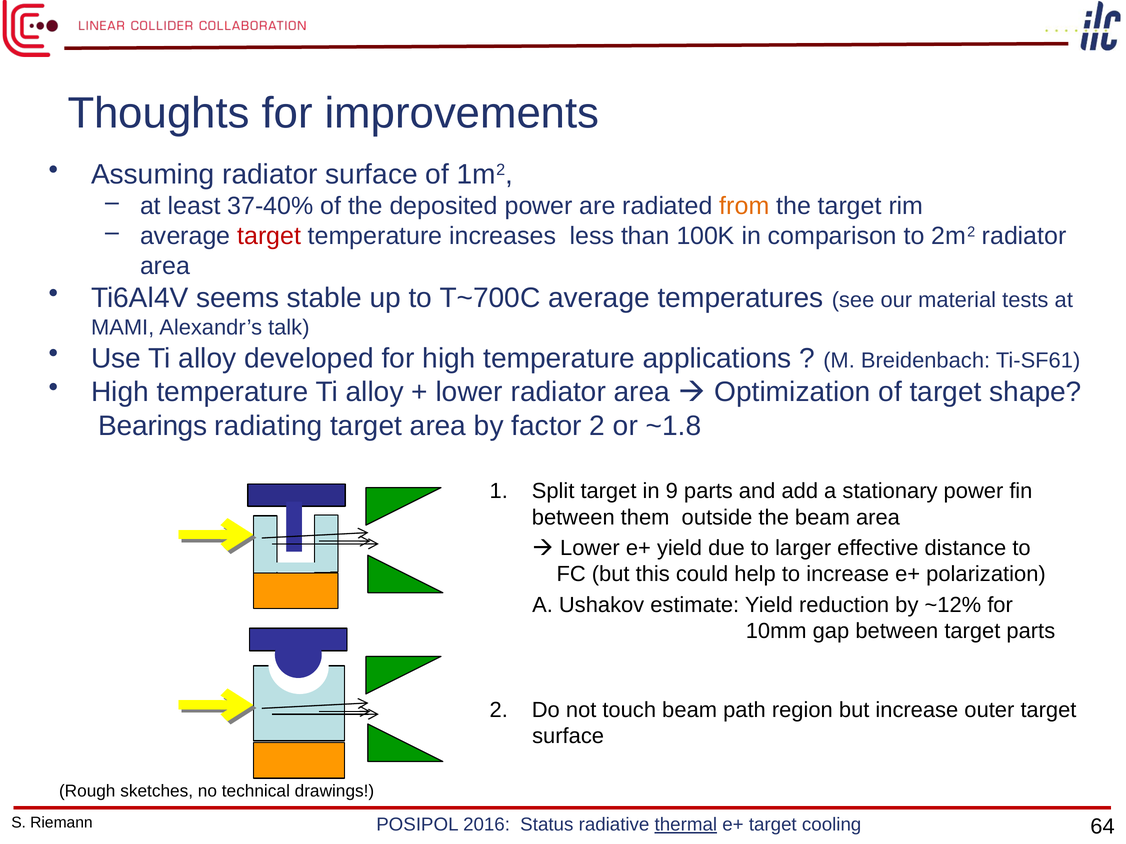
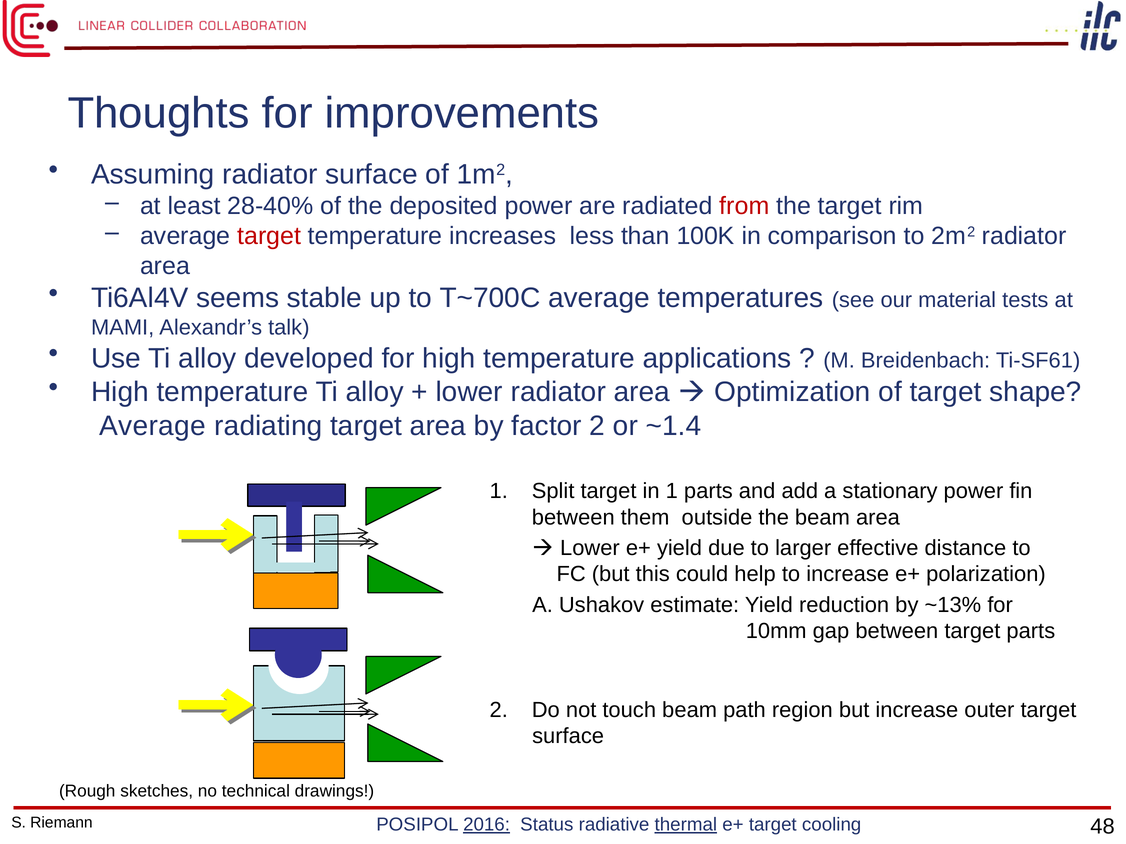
37-40%: 37-40% -> 28-40%
from colour: orange -> red
Bearings at (153, 426): Bearings -> Average
~1.8: ~1.8 -> ~1.4
in 9: 9 -> 1
~12%: ~12% -> ~13%
2016 underline: none -> present
64: 64 -> 48
